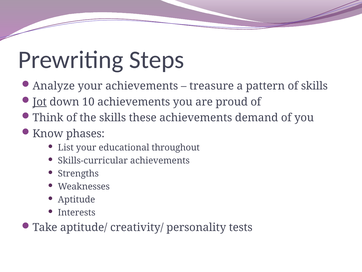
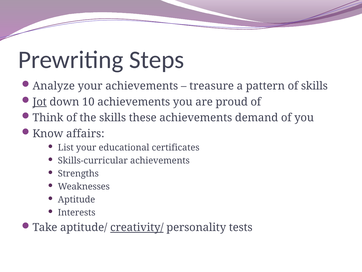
phases: phases -> affairs
throughout: throughout -> certificates
creativity/ underline: none -> present
